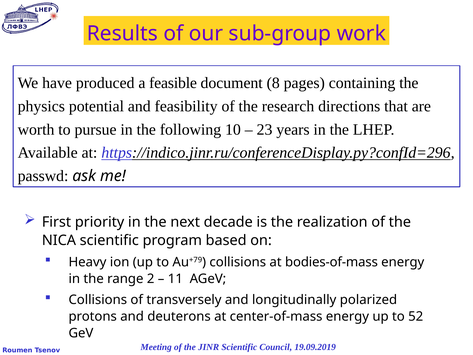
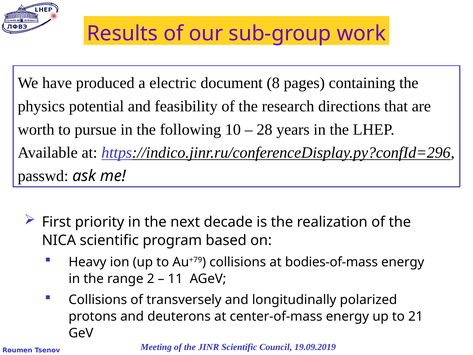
feasible: feasible -> electric
23: 23 -> 28
52: 52 -> 21
